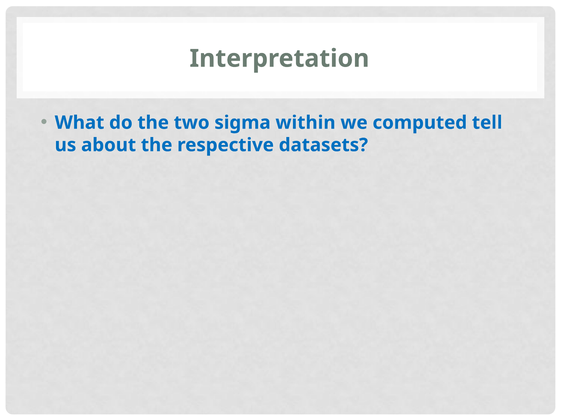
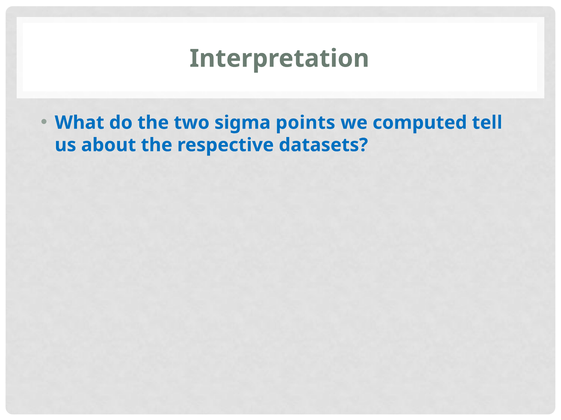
within: within -> points
